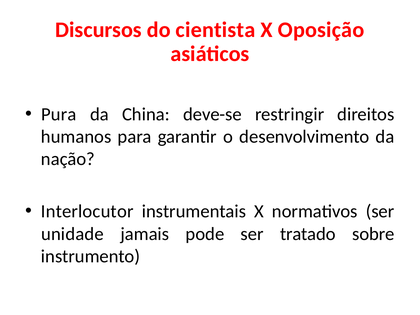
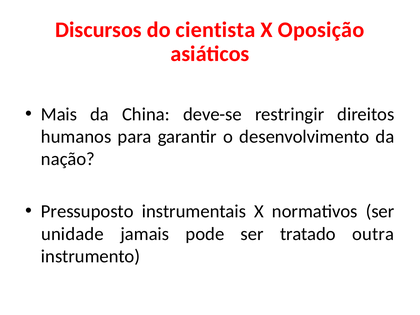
Pura: Pura -> Mais
Interlocutor: Interlocutor -> Pressuposto
sobre: sobre -> outra
